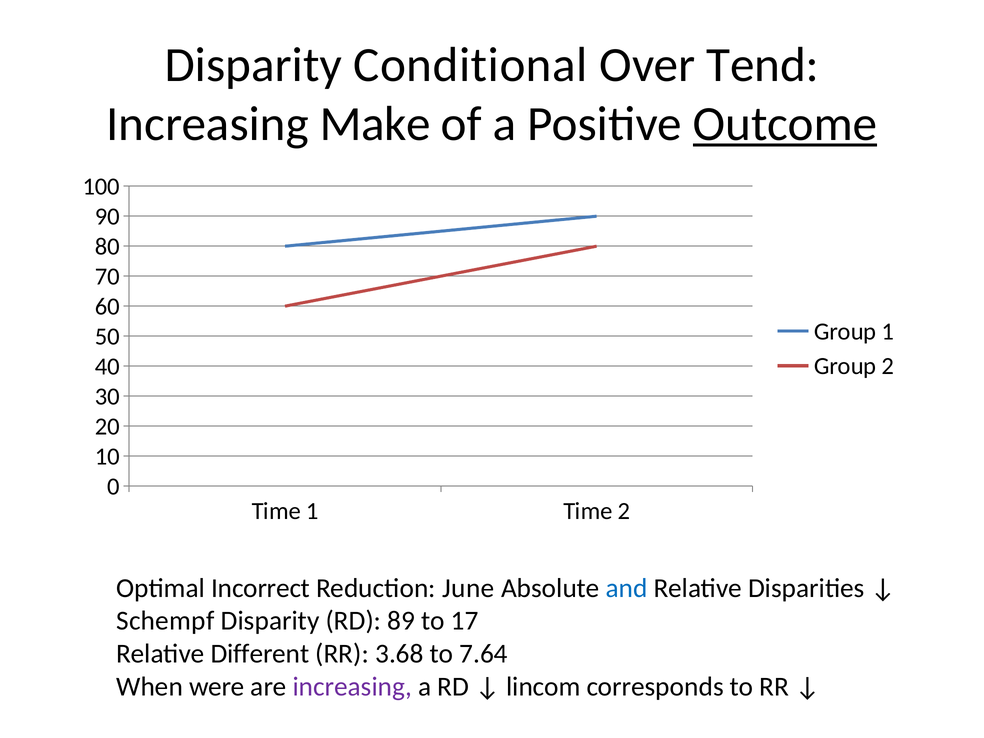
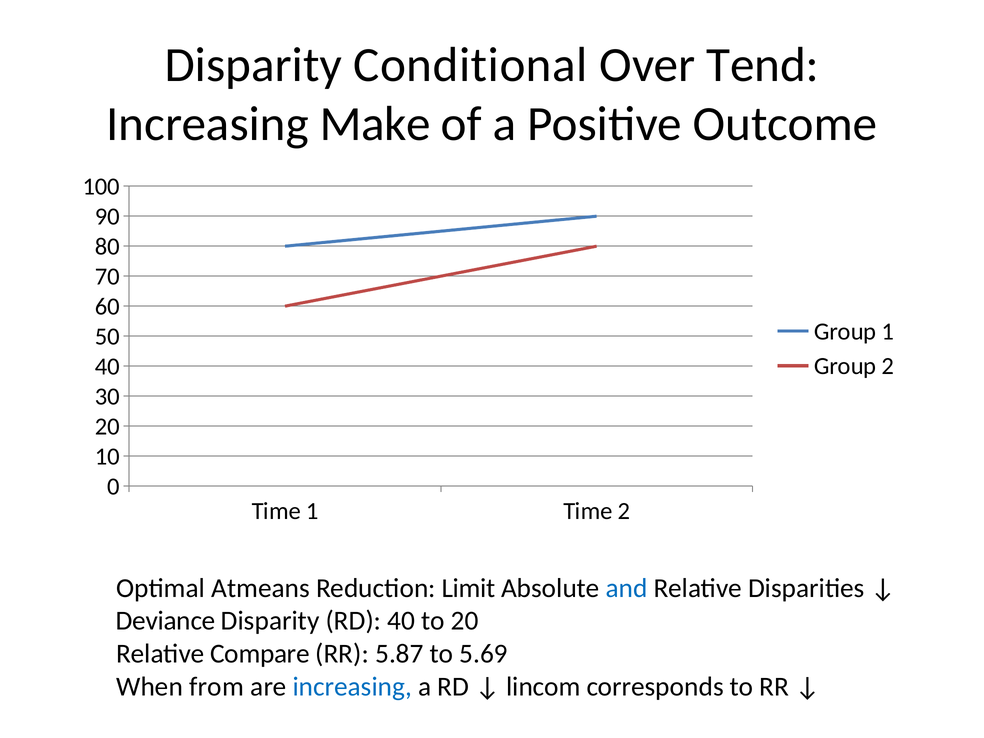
Outcome underline: present -> none
Incorrect: Incorrect -> Atmeans
June: June -> Limit
Schempf: Schempf -> Deviance
RD 89: 89 -> 40
to 17: 17 -> 20
Different: Different -> Compare
3.68: 3.68 -> 5.87
7.64: 7.64 -> 5.69
were: were -> from
increasing at (352, 687) colour: purple -> blue
